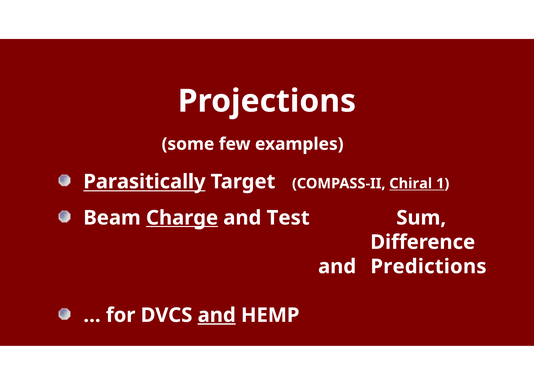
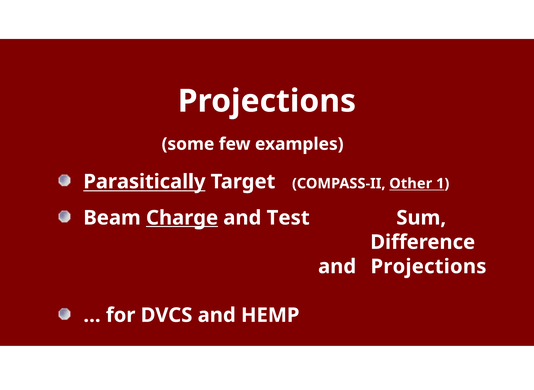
Chiral: Chiral -> Other
and Predictions: Predictions -> Projections
and at (217, 315) underline: present -> none
